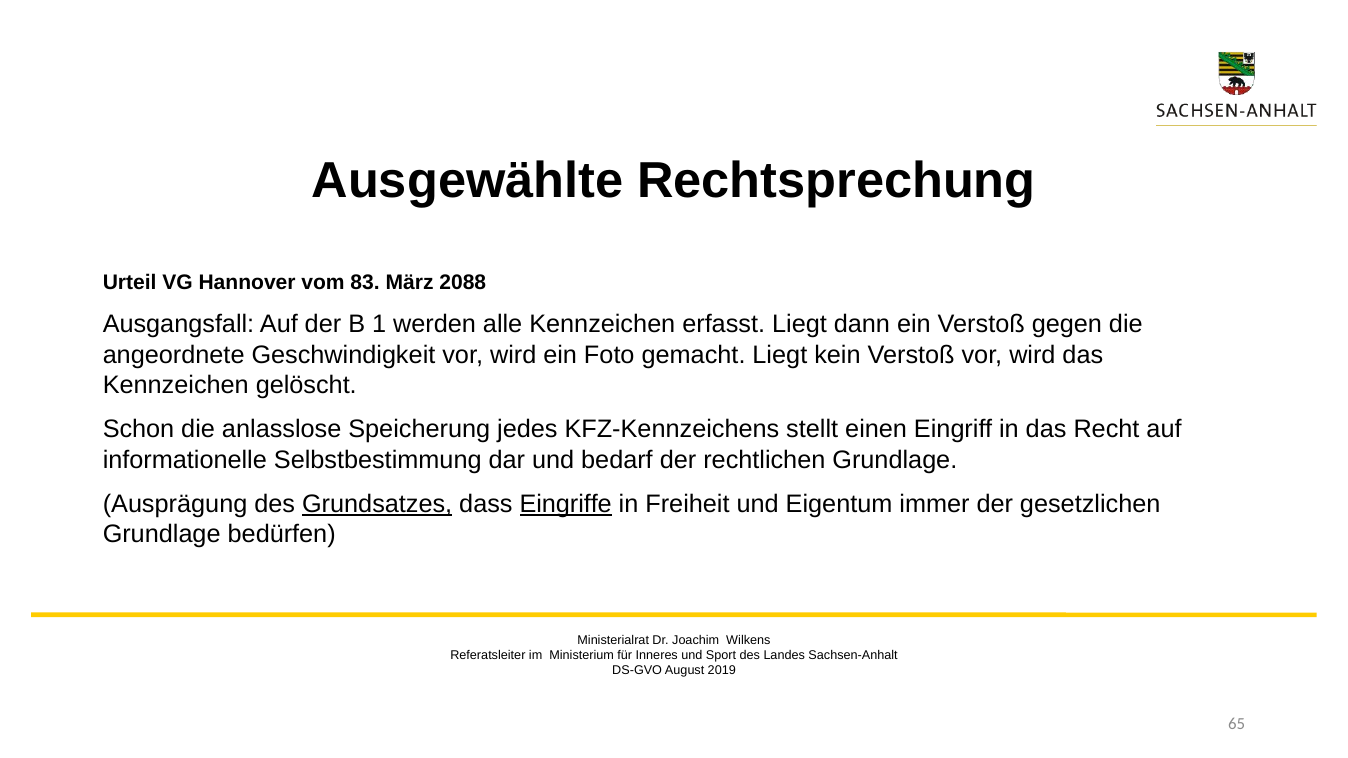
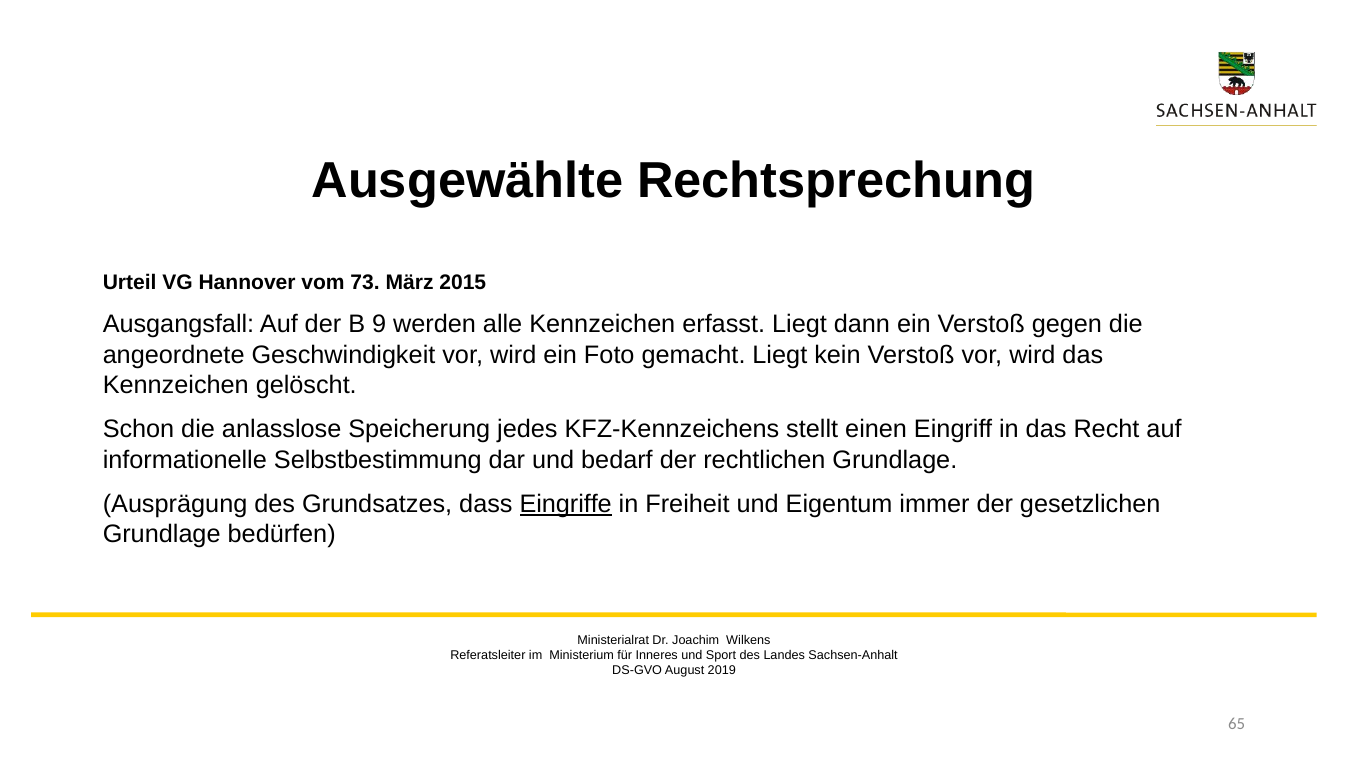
83: 83 -> 73
2088: 2088 -> 2015
1: 1 -> 9
Grundsatzes underline: present -> none
